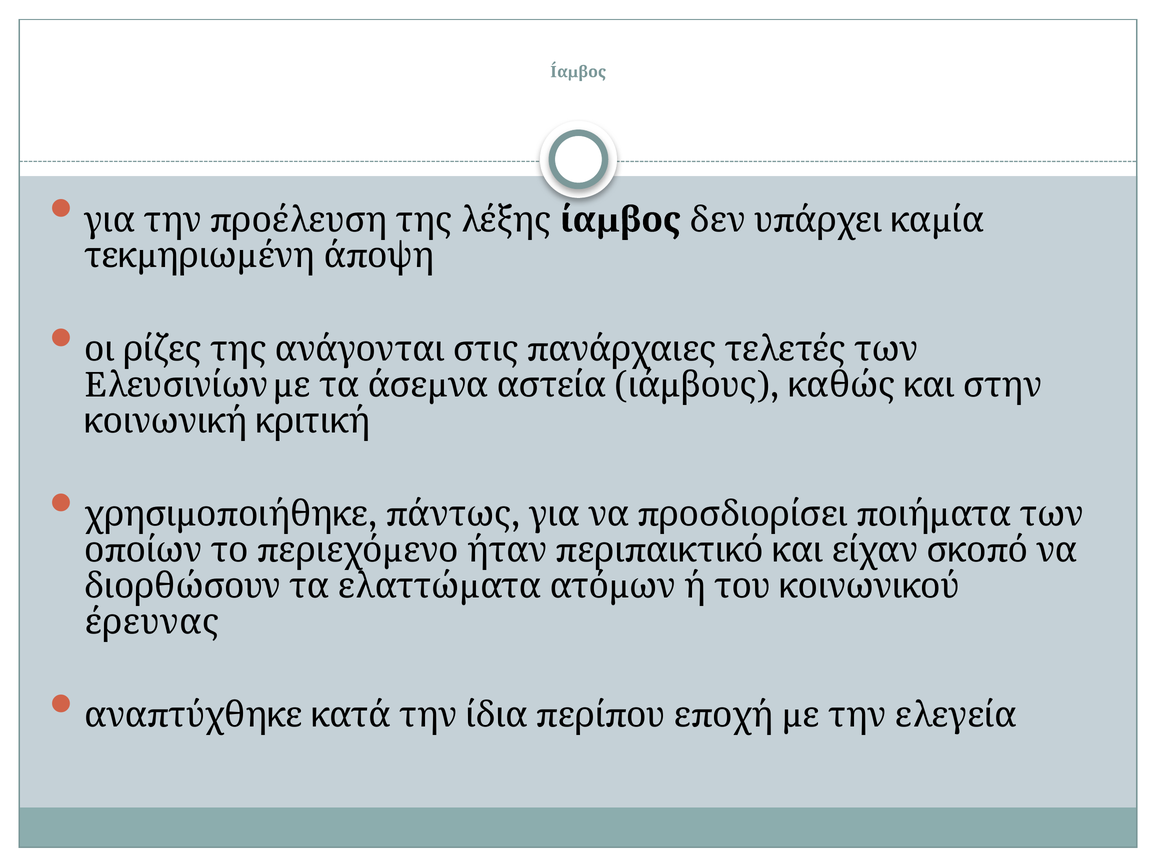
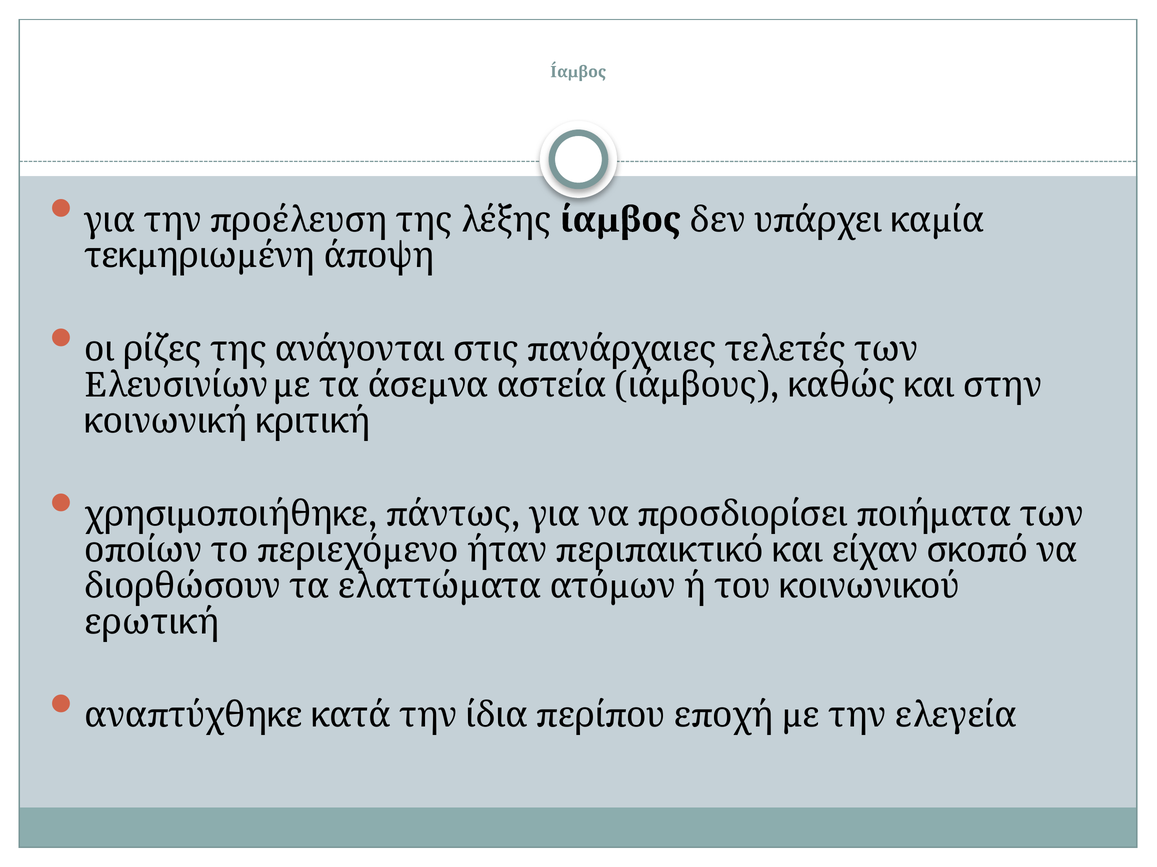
έρευνας: έρευνας -> ερωτική
